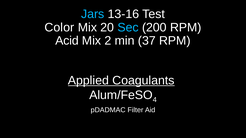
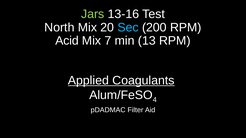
Jars colour: light blue -> light green
Color: Color -> North
2: 2 -> 7
37: 37 -> 13
